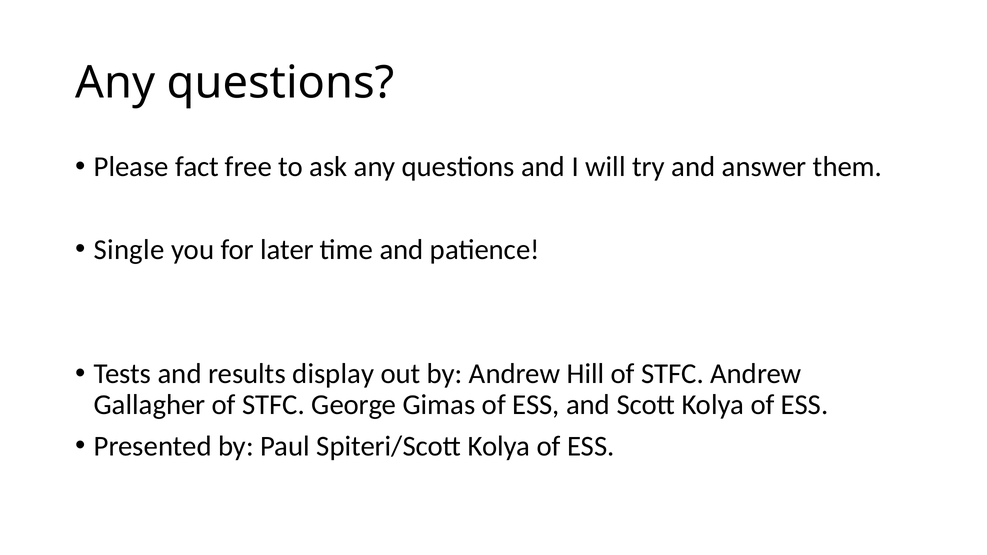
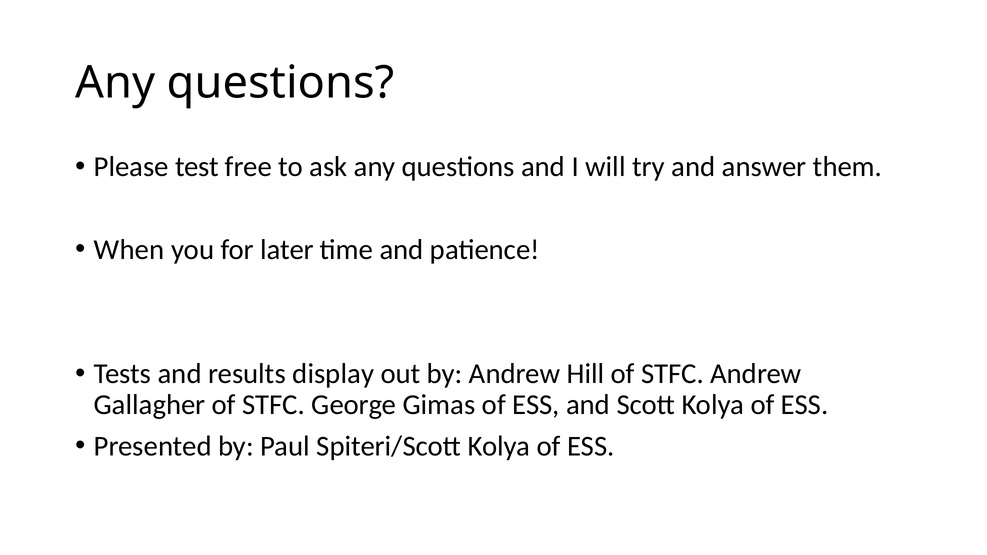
fact: fact -> test
Single: Single -> When
